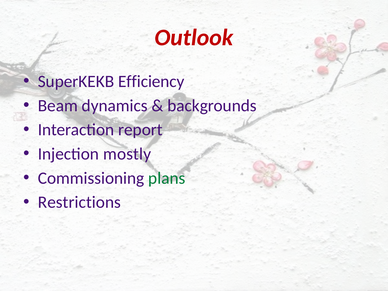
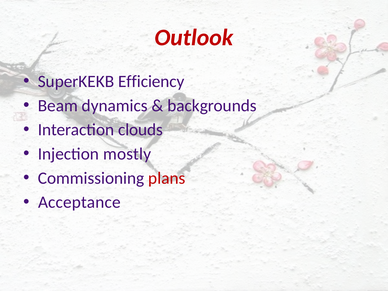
report: report -> clouds
plans colour: green -> red
Restrictions: Restrictions -> Acceptance
